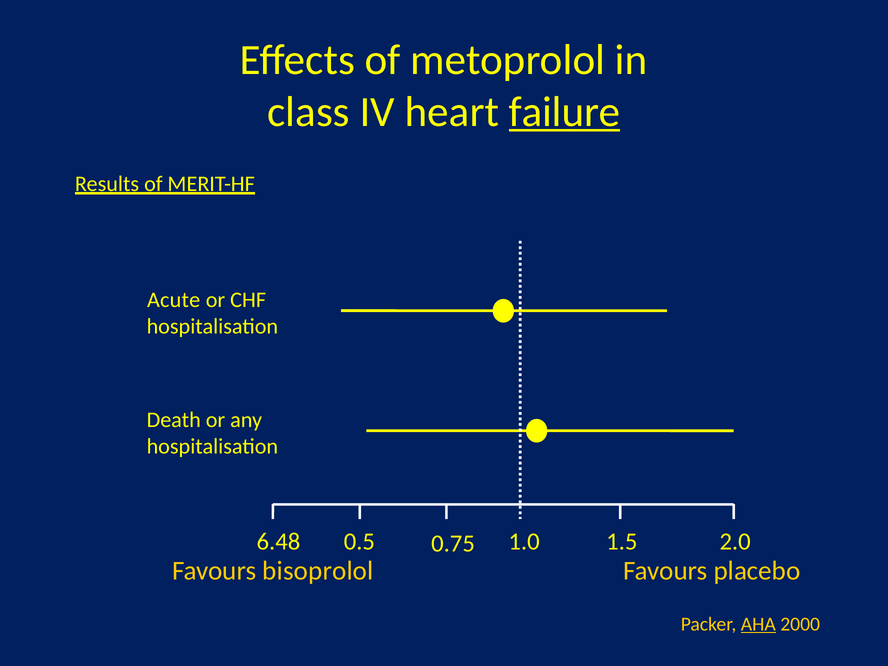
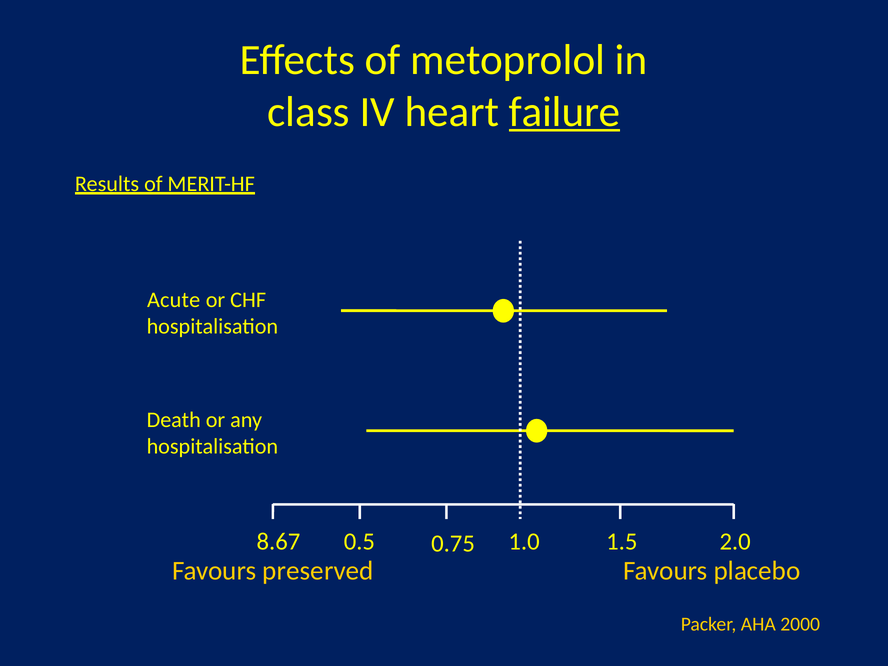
6.48: 6.48 -> 8.67
bisoprolol: bisoprolol -> preserved
AHA underline: present -> none
